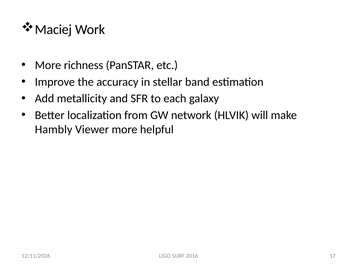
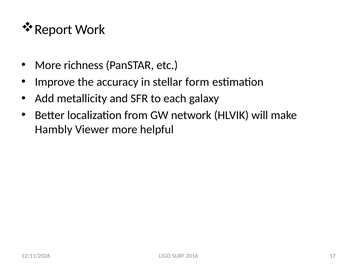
Maciej: Maciej -> Report
band: band -> form
